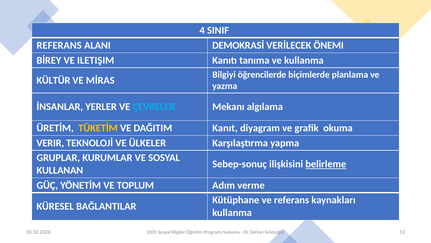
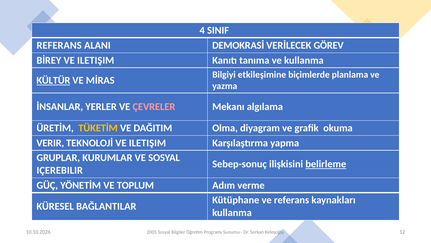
ÖNEMI: ÖNEMI -> GÖREV
öğrencilerde: öğrencilerde -> etkileşimine
KÜLTÜR underline: none -> present
ÇEVRELER colour: light blue -> pink
Kanıt: Kanıt -> Olma
TEKNOLOJİ VE ÜLKELER: ÜLKELER -> ILETIŞIM
KULLANAN: KULLANAN -> IÇEREBILIR
